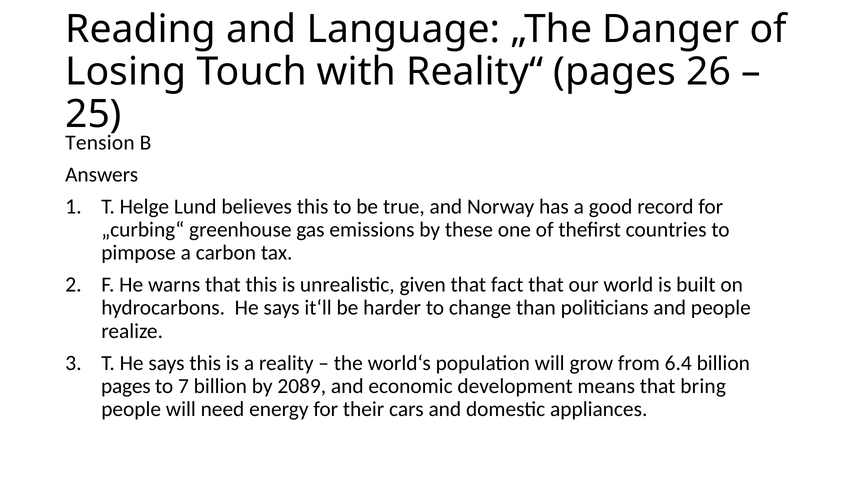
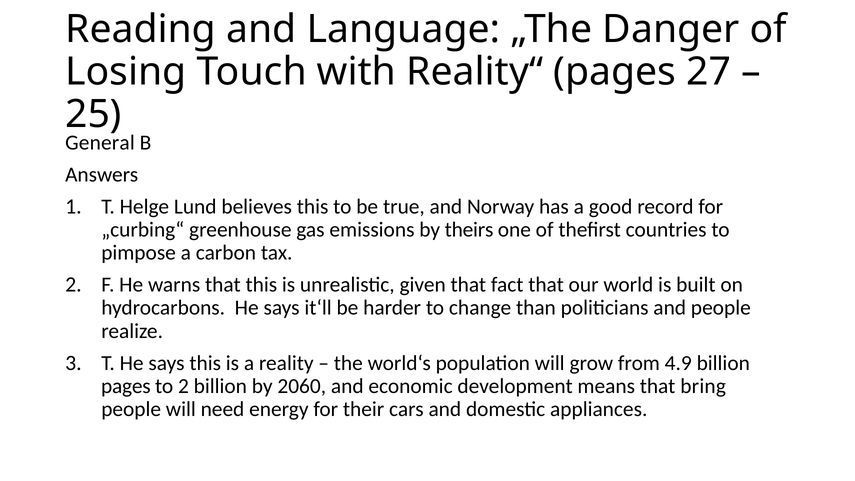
26: 26 -> 27
Tension: Tension -> General
these: these -> theirs
6.4: 6.4 -> 4.9
to 7: 7 -> 2
2089: 2089 -> 2060
